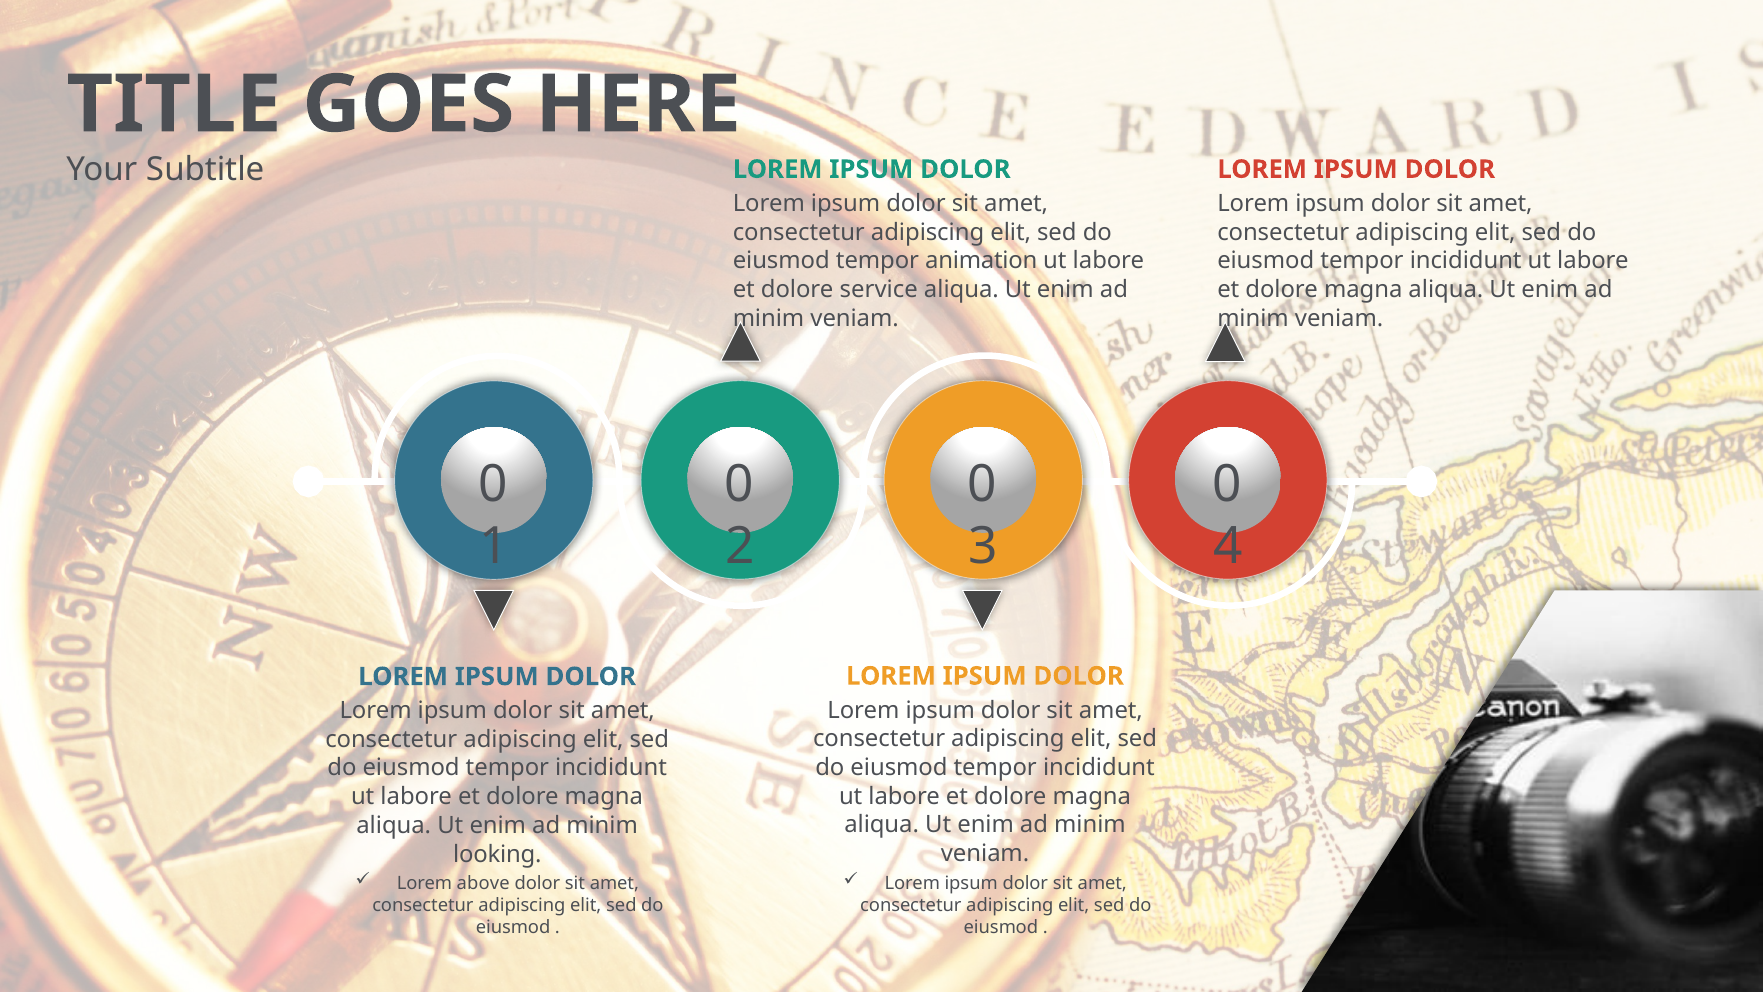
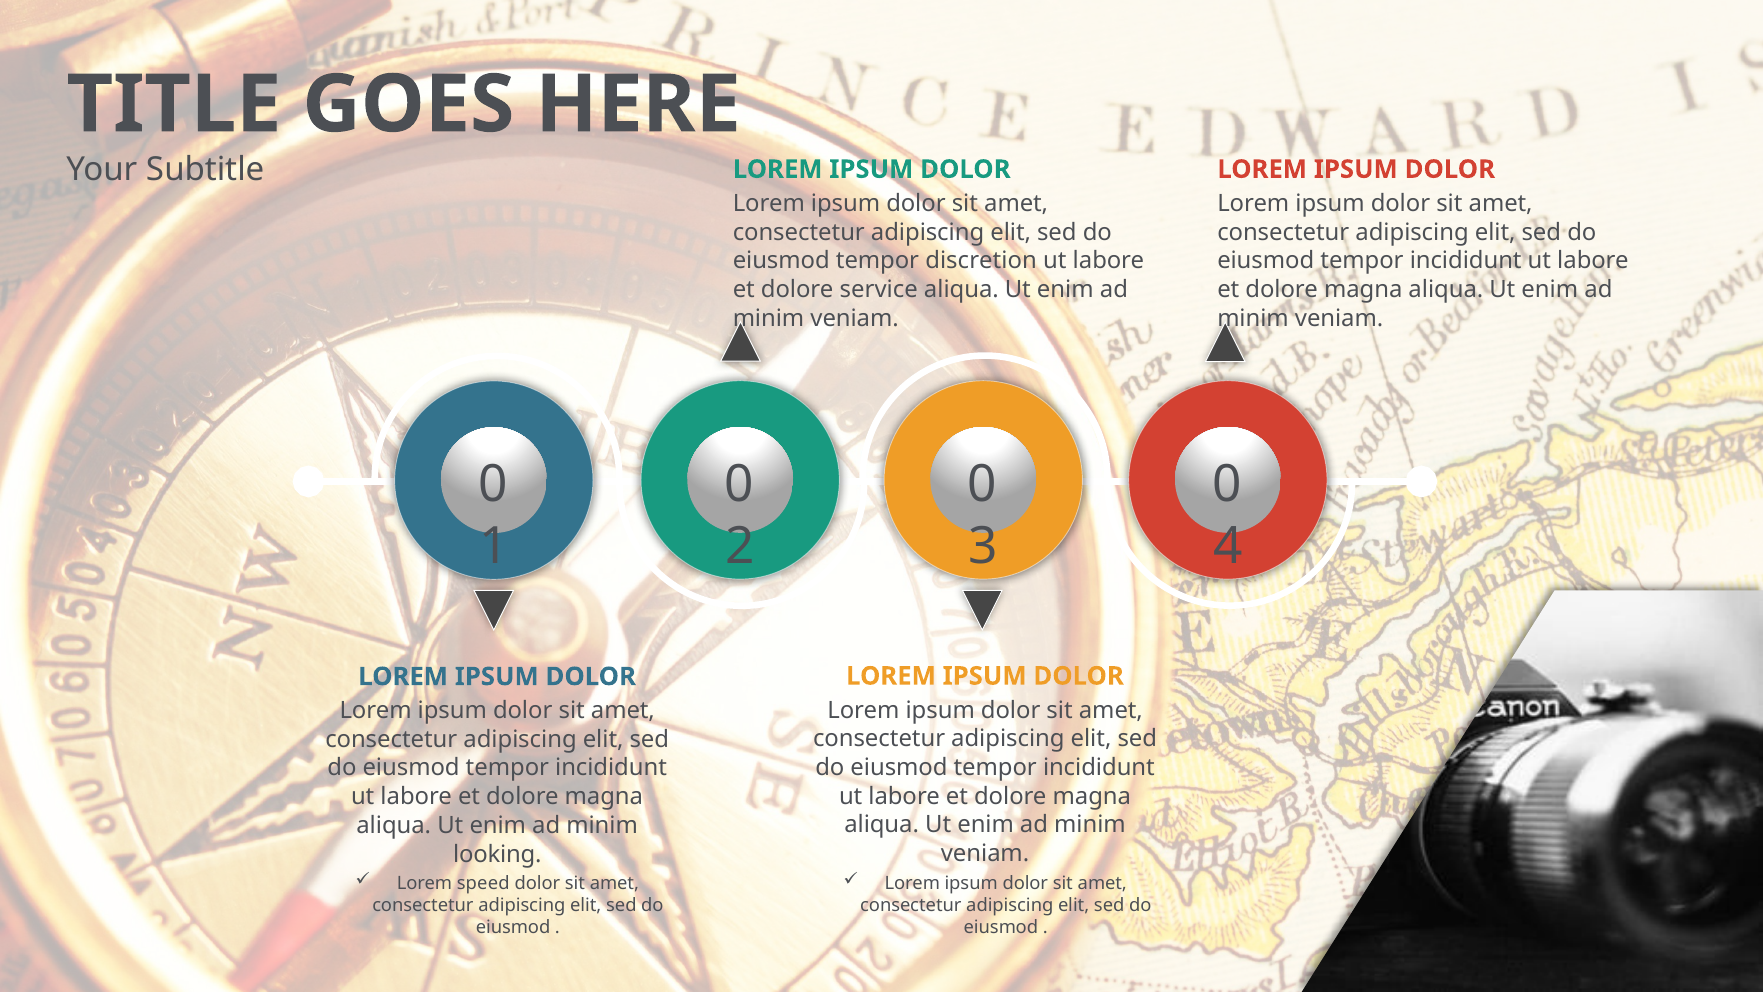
animation: animation -> discretion
above: above -> speed
